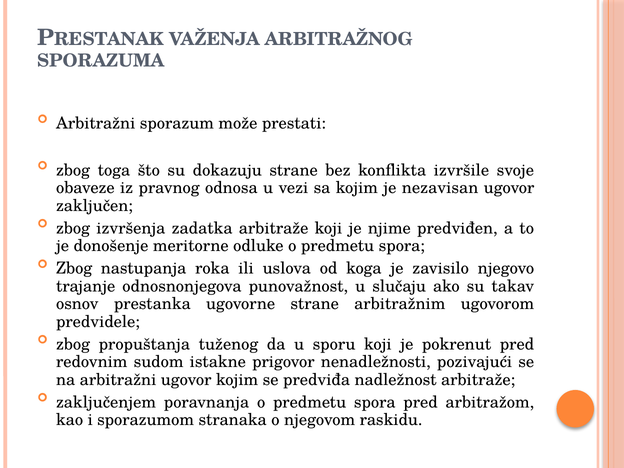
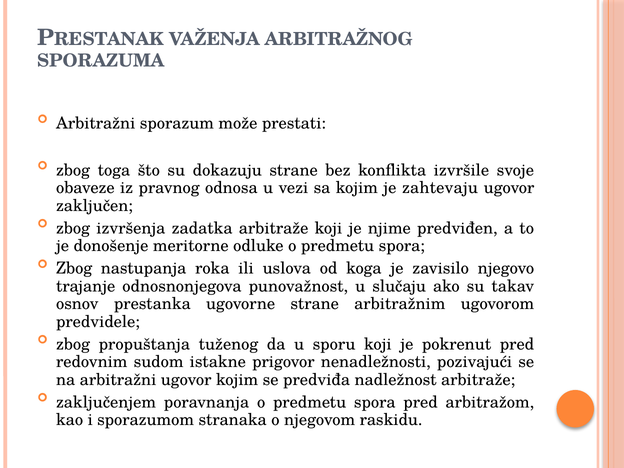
nezavisan: nezavisan -> zahtevaju
